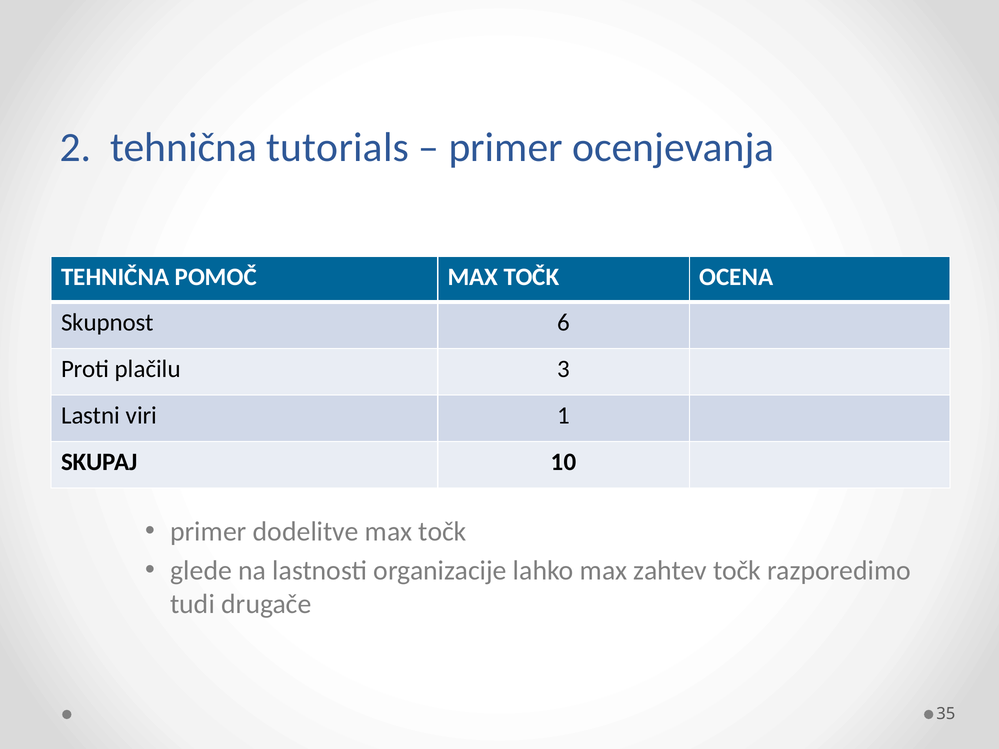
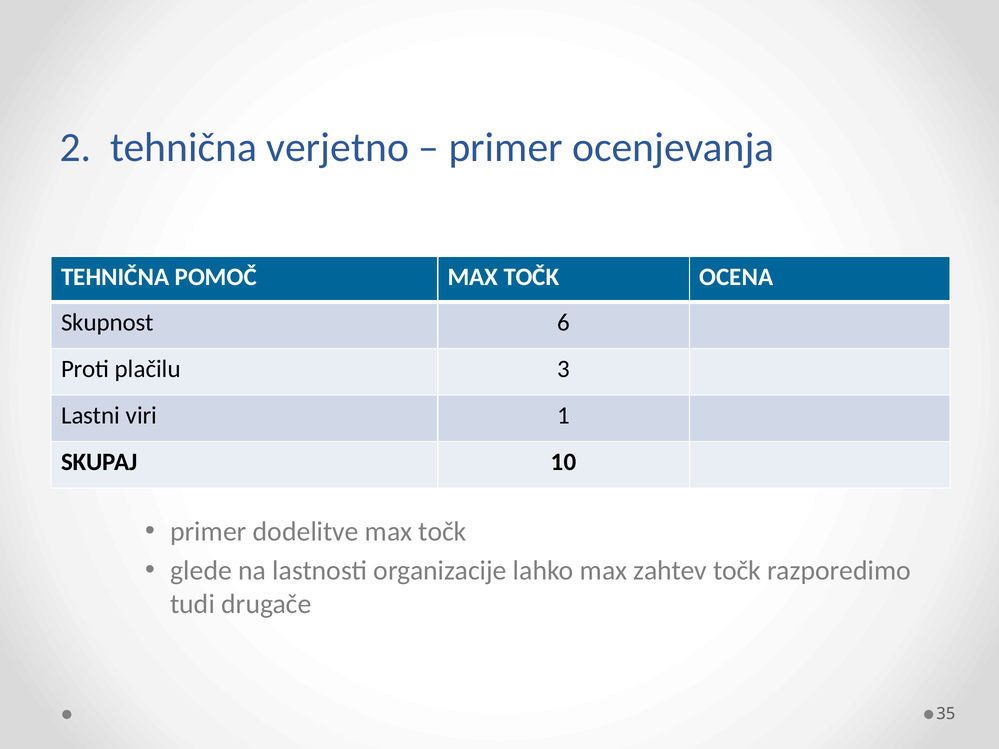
tutorials: tutorials -> verjetno
